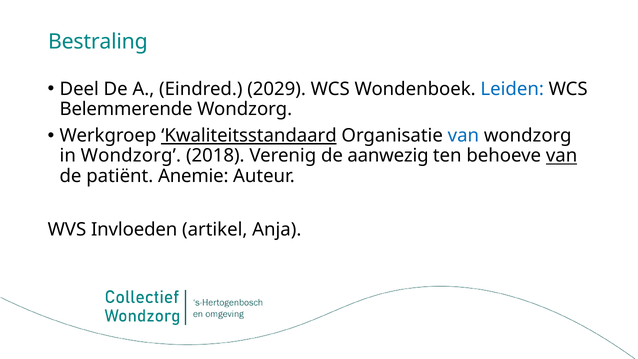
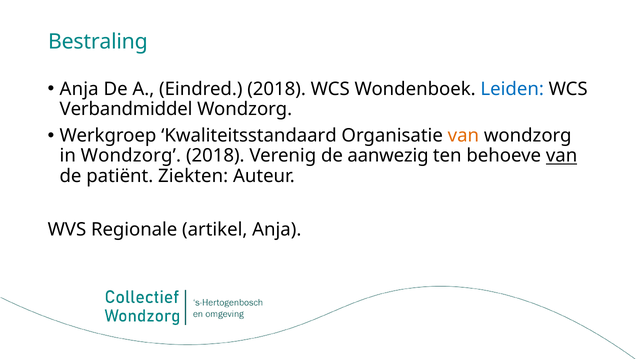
Deel at (79, 89): Deel -> Anja
Eindred 2029: 2029 -> 2018
Belemmerende: Belemmerende -> Verbandmiddel
Kwaliteitsstandaard underline: present -> none
van at (463, 136) colour: blue -> orange
Anemie: Anemie -> Ziekten
Invloeden: Invloeden -> Regionale
